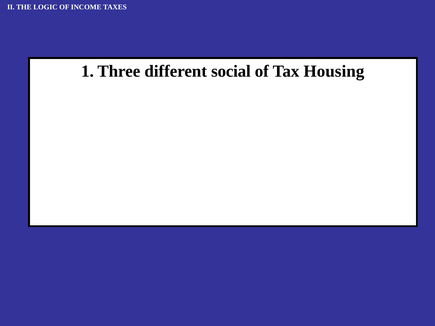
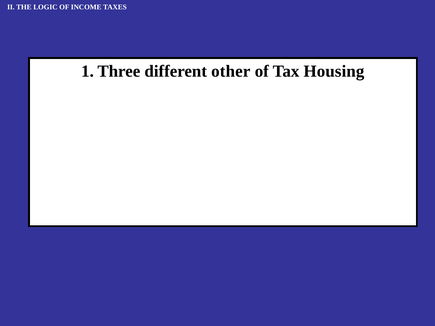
social: social -> other
